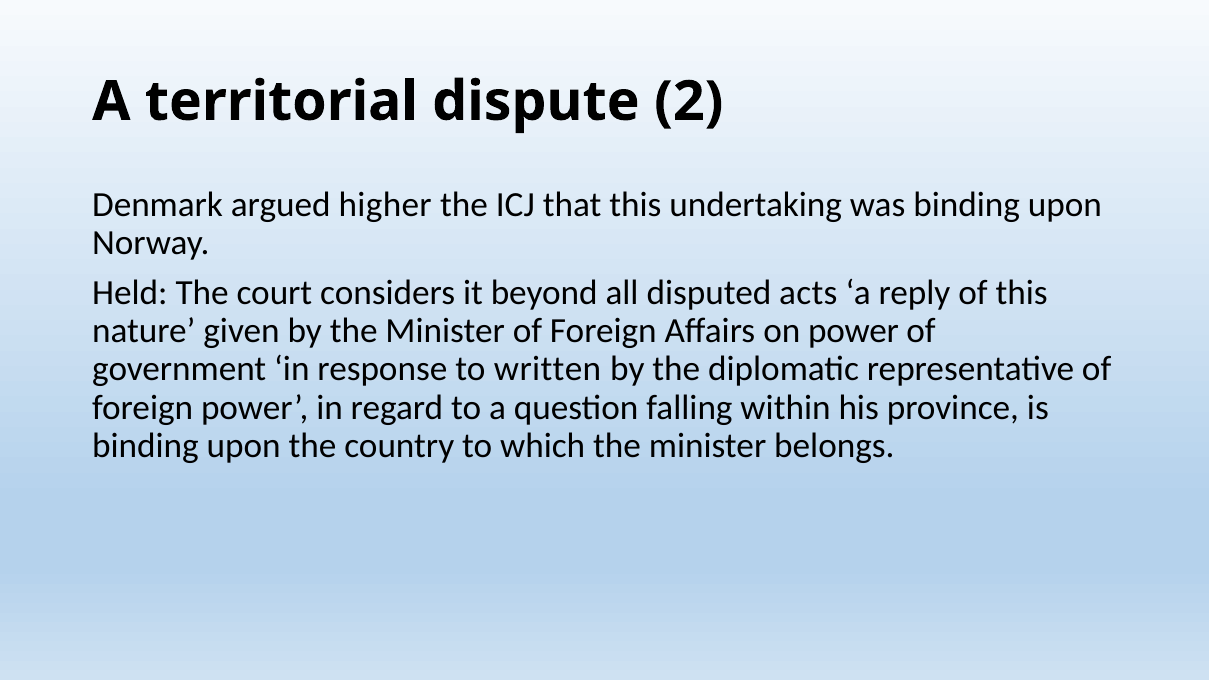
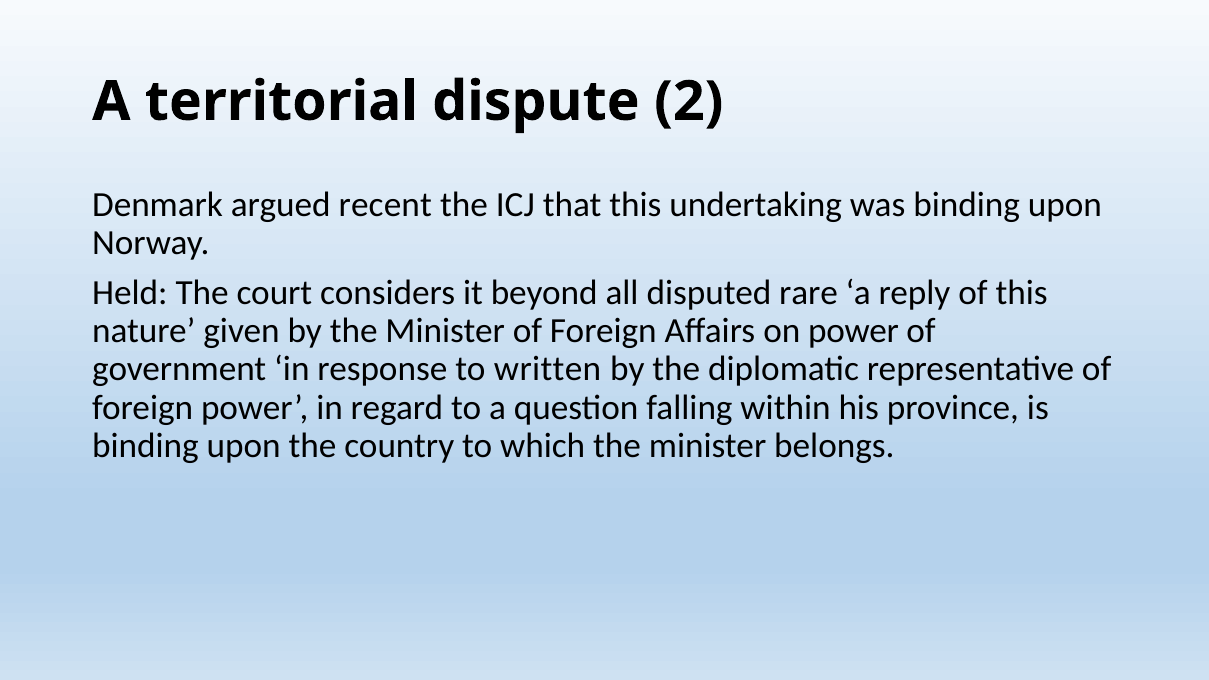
higher: higher -> recent
acts: acts -> rare
